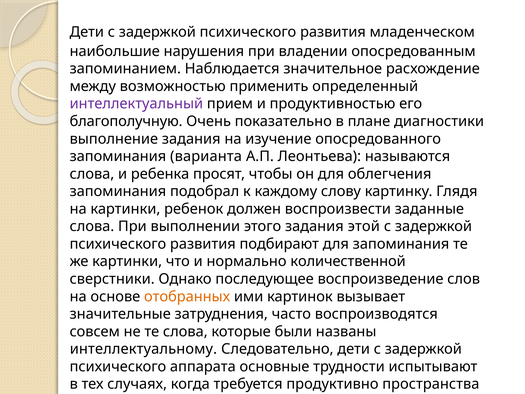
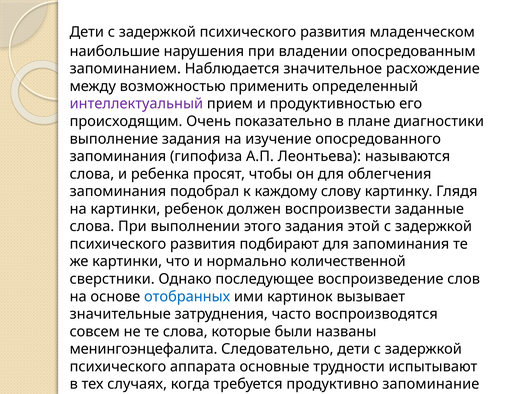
благополучную: благополучную -> происходящим
варианта: варианта -> гипофиза
отобранных colour: orange -> blue
интеллектуальному: интеллектуальному -> менингоэнцефалита
пространства: пространства -> запоминание
